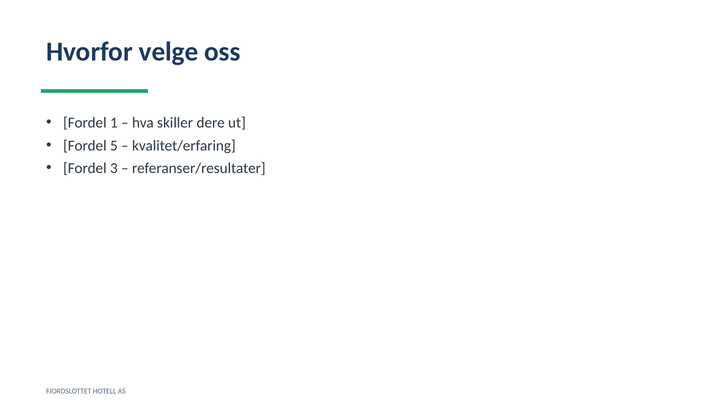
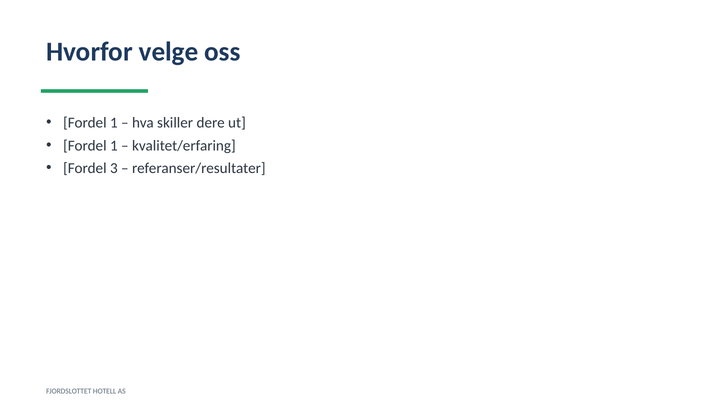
5 at (114, 146): 5 -> 1
